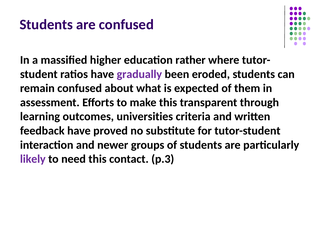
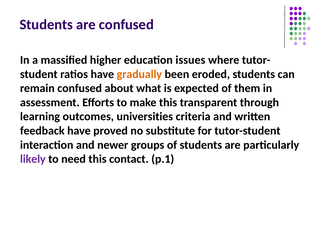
rather: rather -> issues
gradually colour: purple -> orange
p.3: p.3 -> p.1
